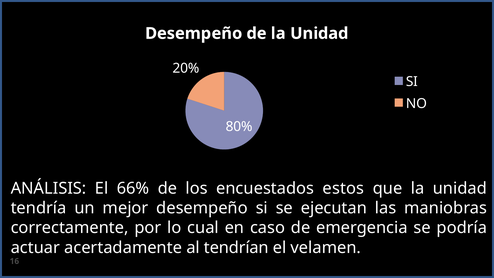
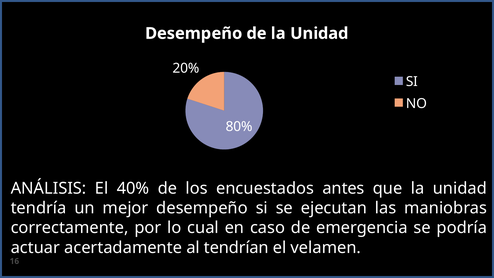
66%: 66% -> 40%
estos: estos -> antes
